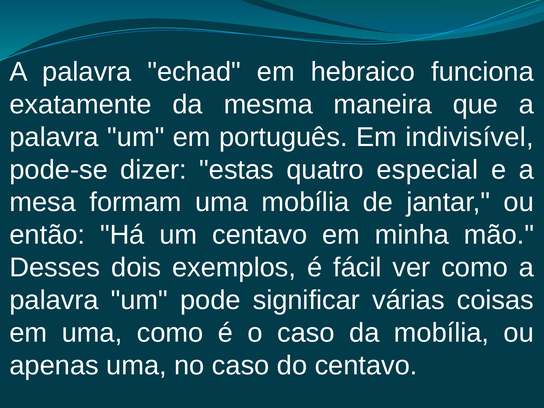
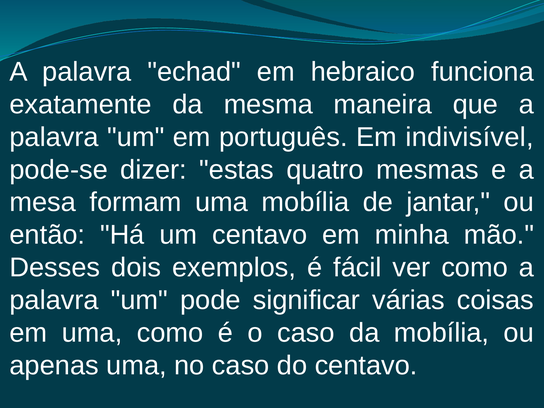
especial: especial -> mesmas
